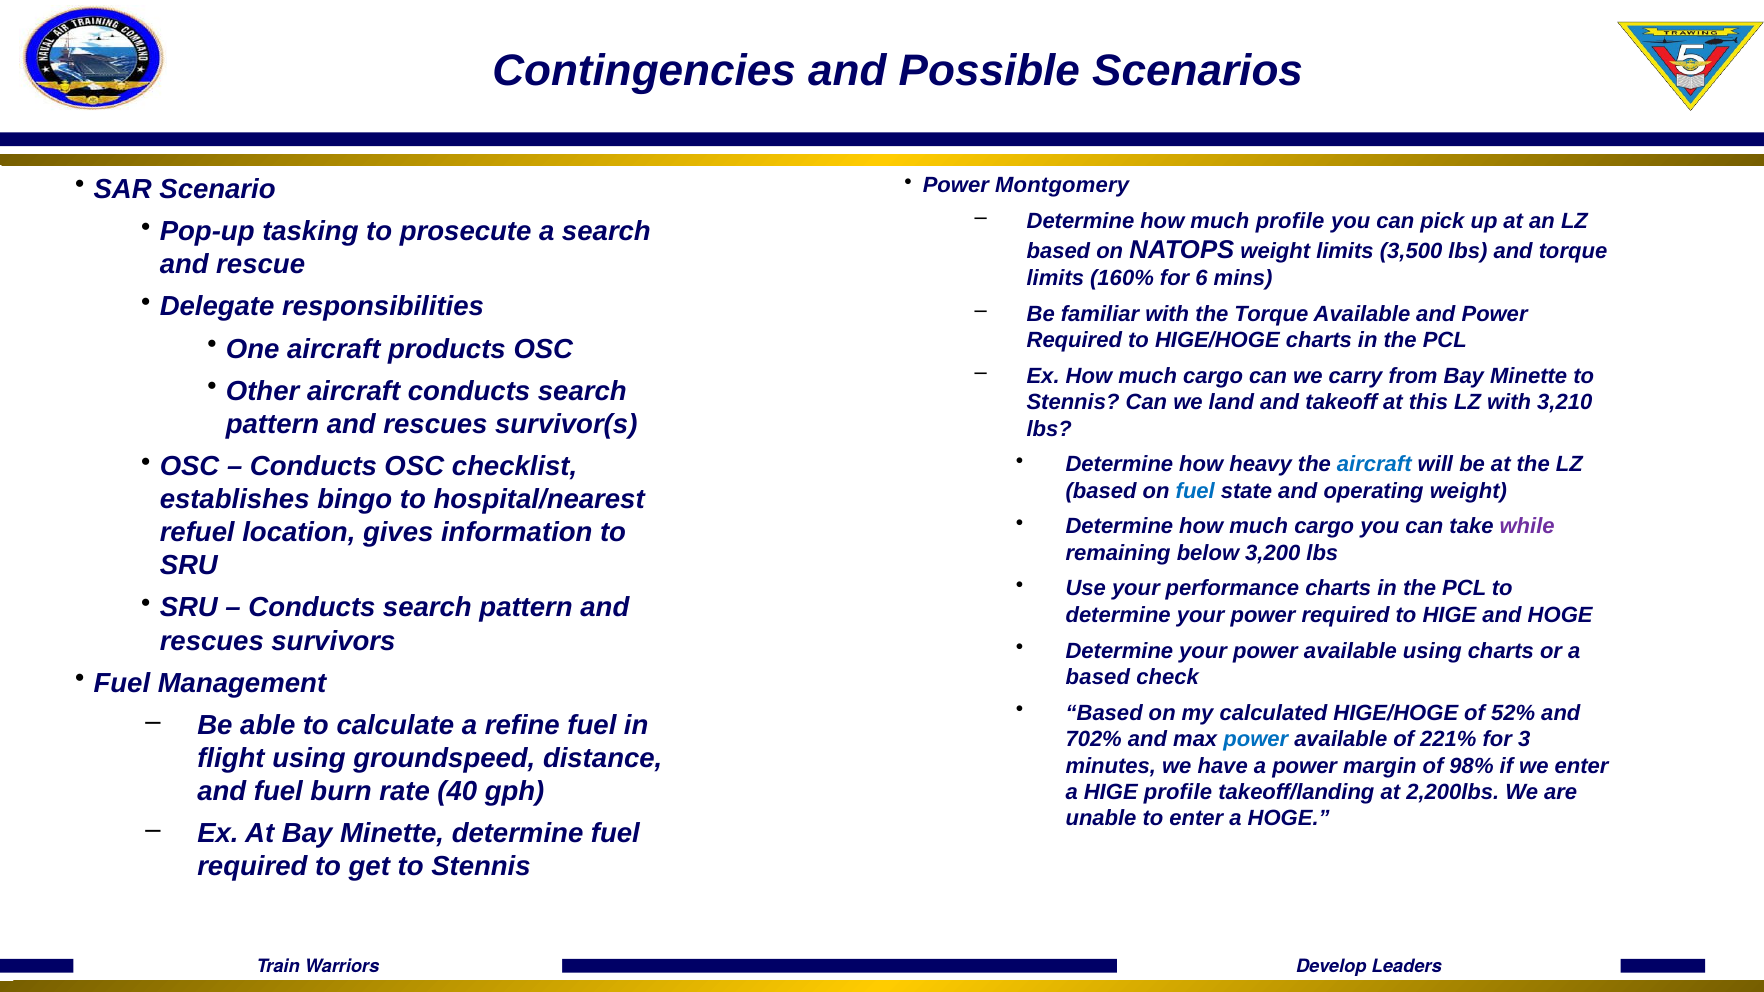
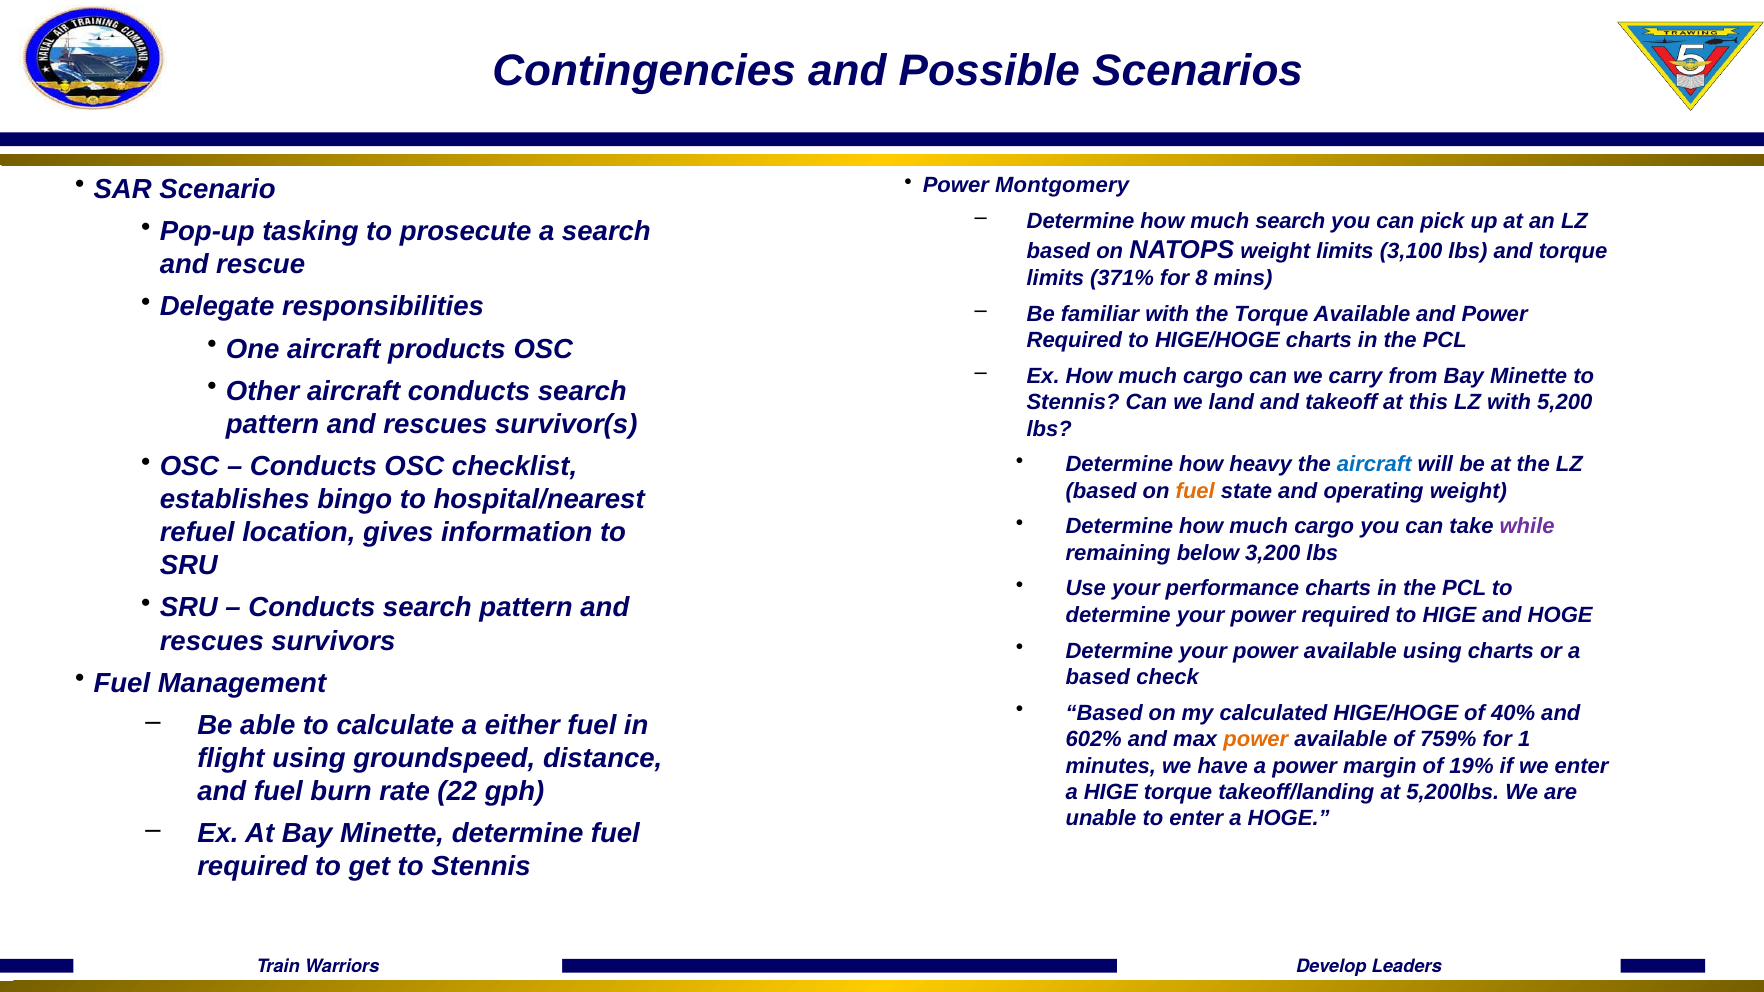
much profile: profile -> search
3,500: 3,500 -> 3,100
160%: 160% -> 371%
6: 6 -> 8
3,210: 3,210 -> 5,200
fuel at (1195, 491) colour: blue -> orange
52%: 52% -> 40%
refine: refine -> either
702%: 702% -> 602%
power at (1256, 739) colour: blue -> orange
221%: 221% -> 759%
3: 3 -> 1
98%: 98% -> 19%
40: 40 -> 22
HIGE profile: profile -> torque
2,200lbs: 2,200lbs -> 5,200lbs
